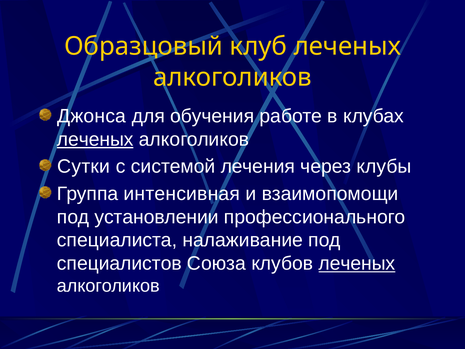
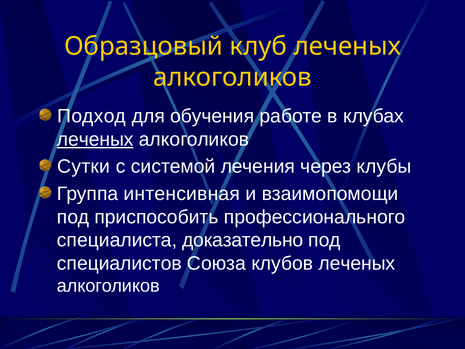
Джонса: Джонса -> Подход
установлении: установлении -> приспособить
налаживание: налаживание -> доказательно
леченых at (357, 263) underline: present -> none
